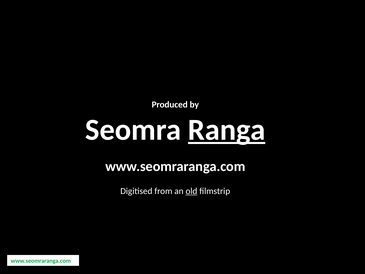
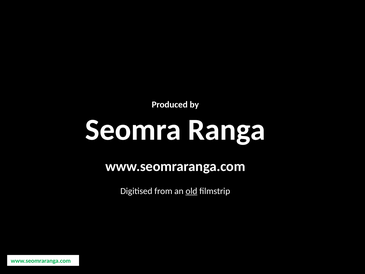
Ranga underline: present -> none
